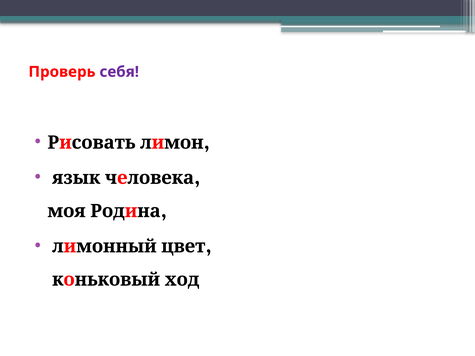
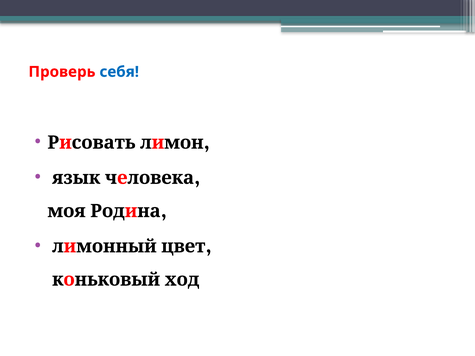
себя colour: purple -> blue
